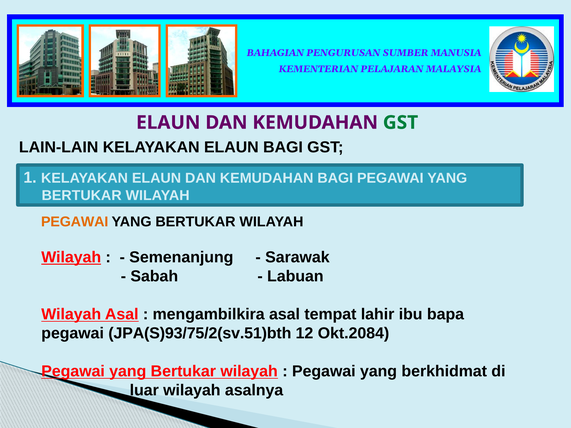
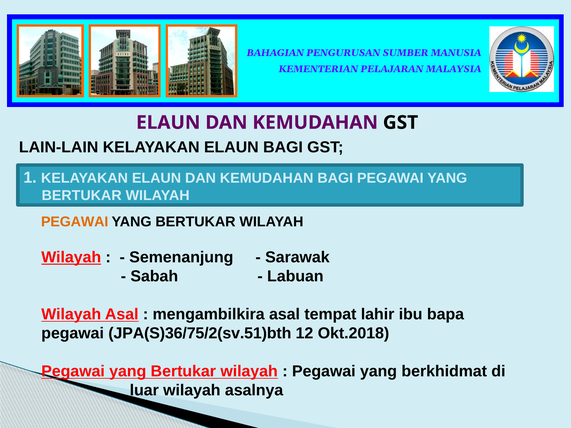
GST at (401, 123) colour: green -> black
JPA(S)93/75/2(sv.51)bth: JPA(S)93/75/2(sv.51)bth -> JPA(S)36/75/2(sv.51)bth
Okt.2084: Okt.2084 -> Okt.2018
